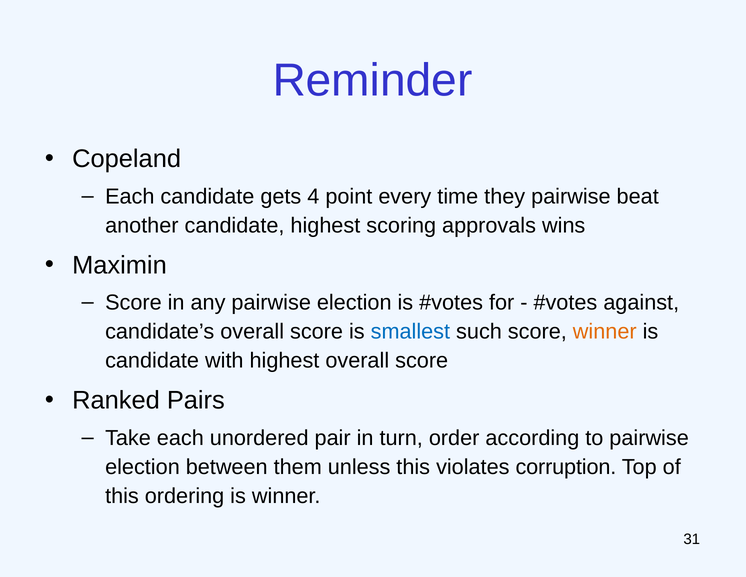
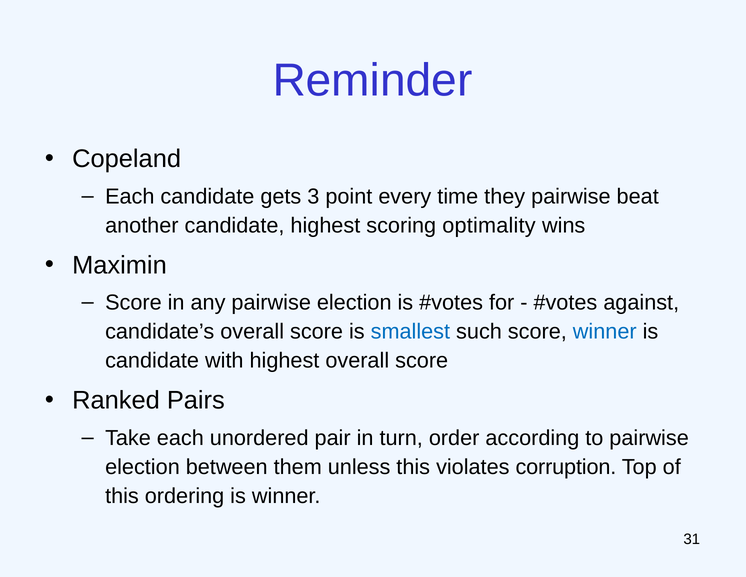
4: 4 -> 3
approvals: approvals -> optimality
winner at (605, 331) colour: orange -> blue
